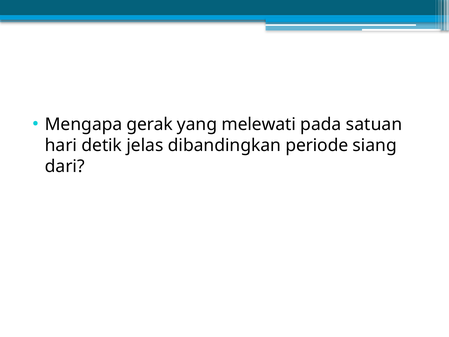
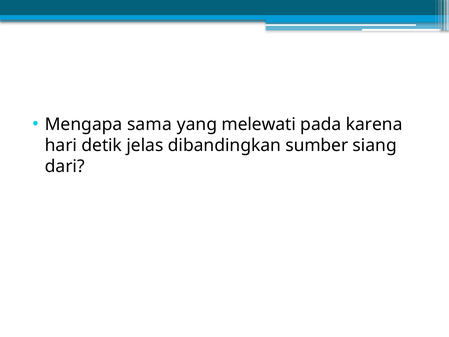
gerak: gerak -> sama
satuan: satuan -> karena
periode: periode -> sumber
